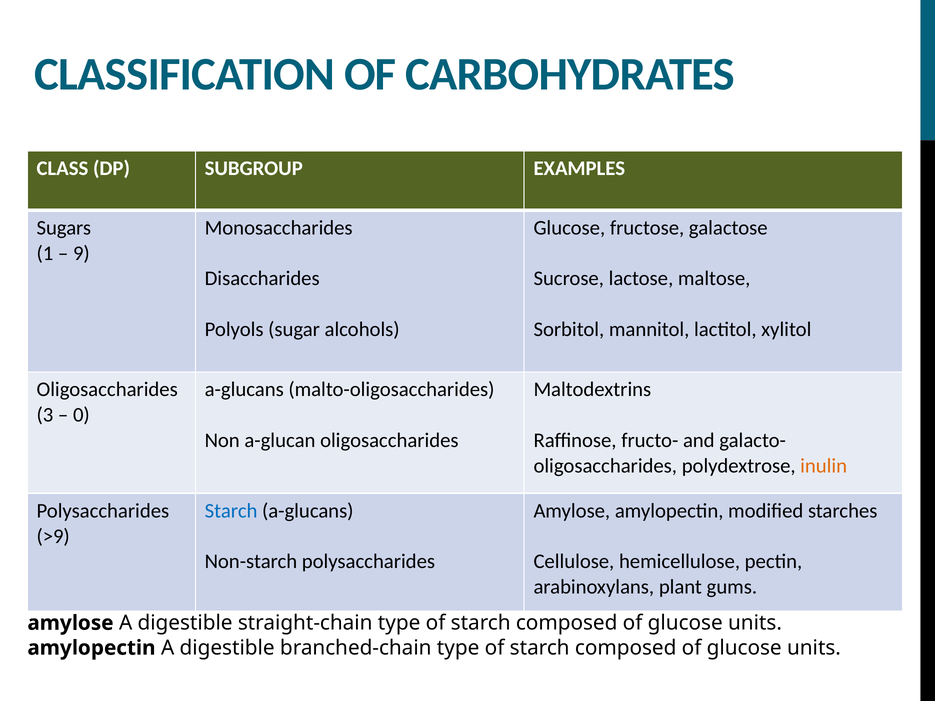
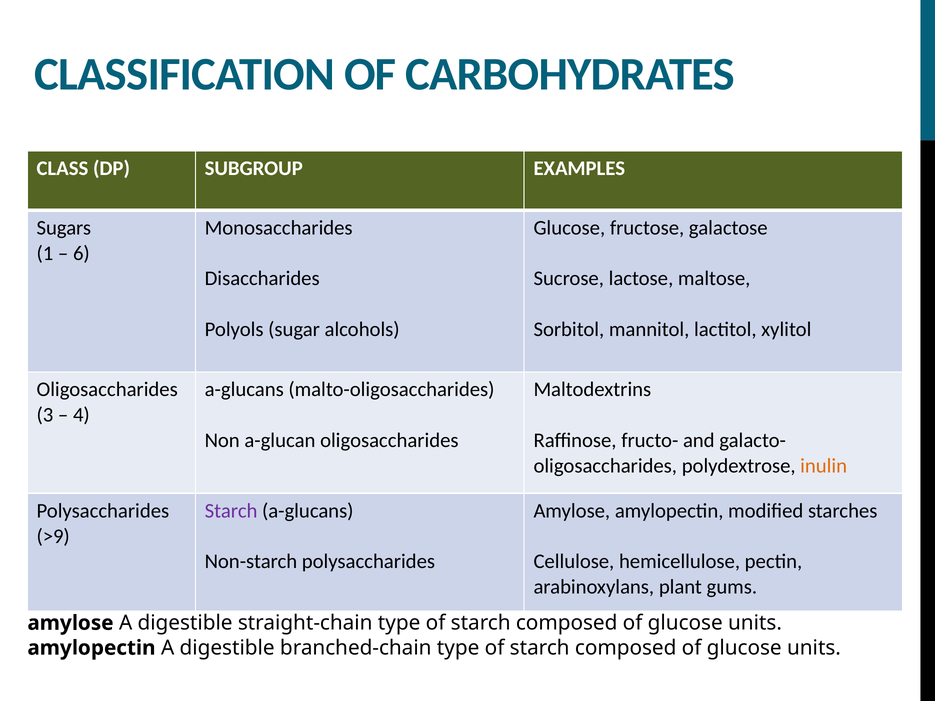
9: 9 -> 6
0: 0 -> 4
Starch at (231, 511) colour: blue -> purple
